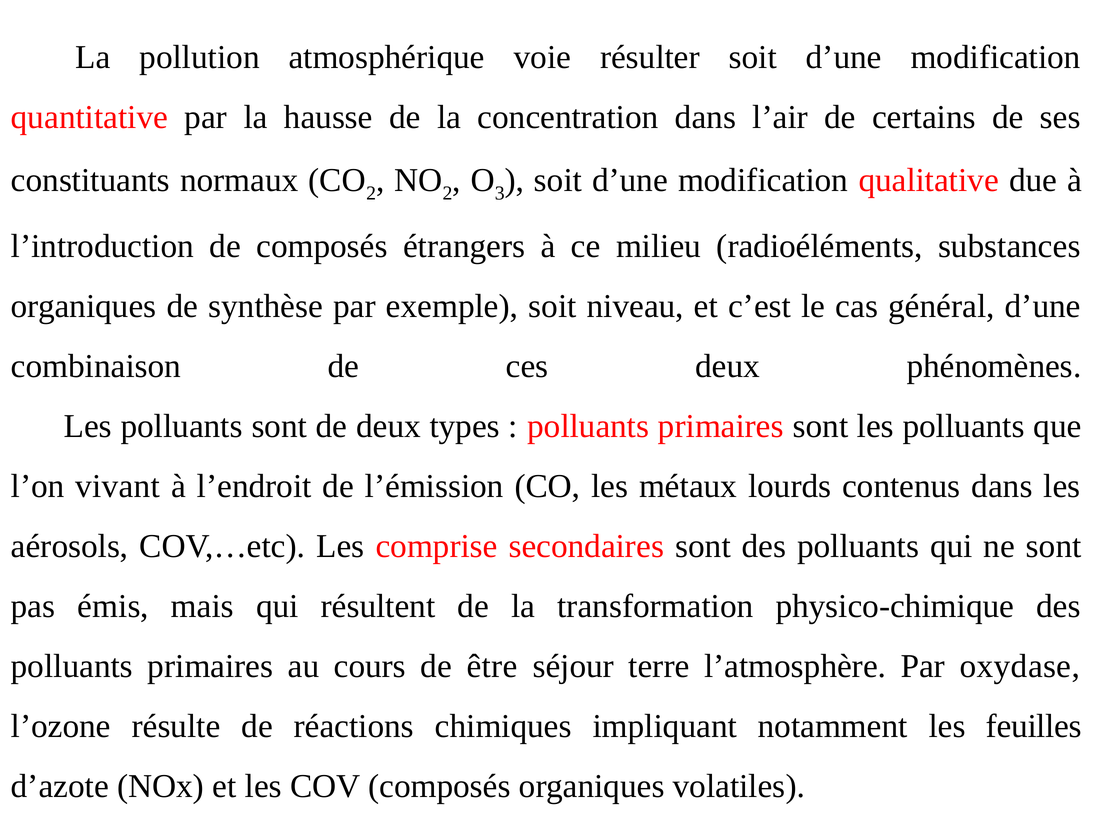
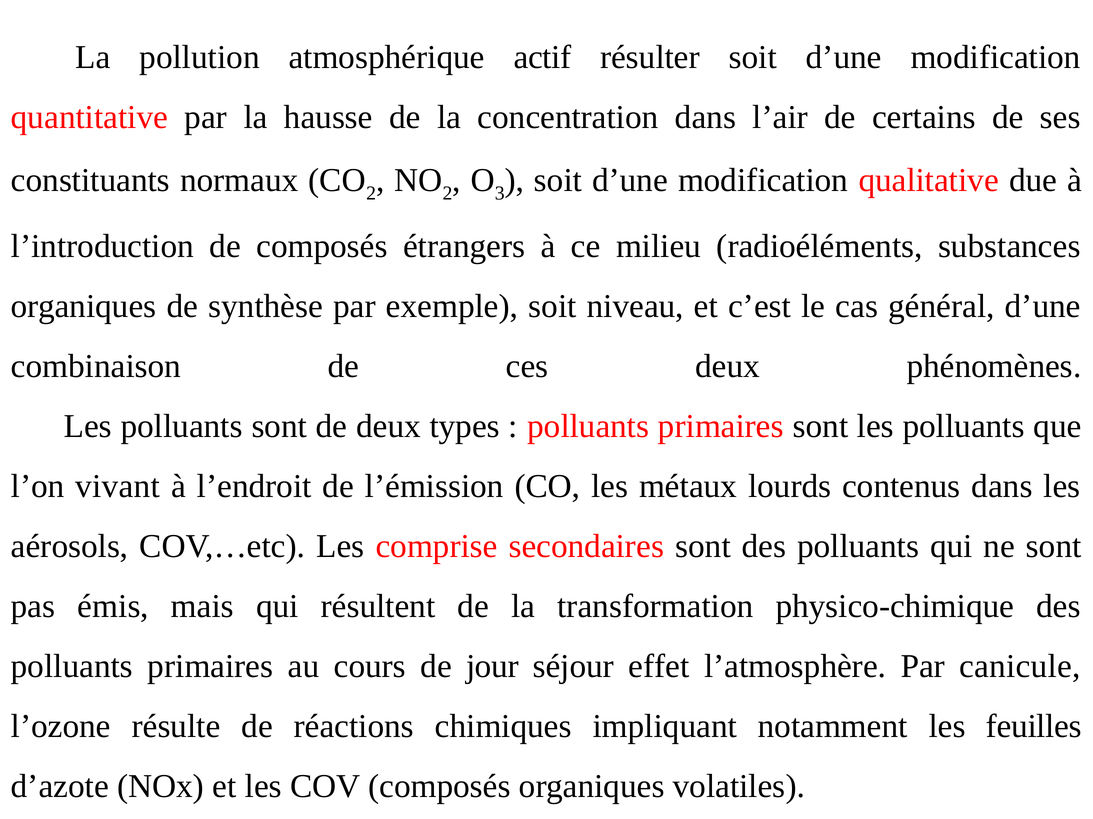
voie: voie -> actif
être: être -> jour
terre: terre -> effet
oxydase: oxydase -> canicule
